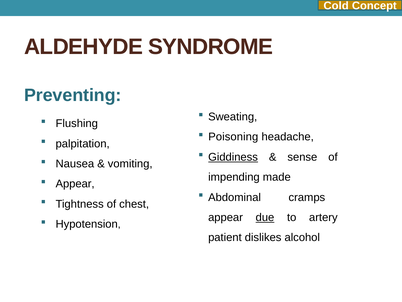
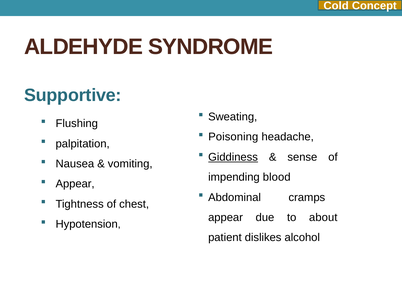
Preventing: Preventing -> Supportive
made: made -> blood
due underline: present -> none
artery: artery -> about
